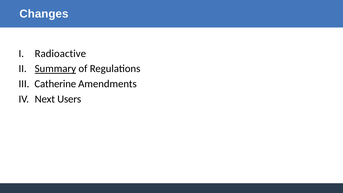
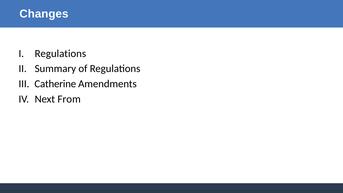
Radioactive at (60, 54): Radioactive -> Regulations
Summary underline: present -> none
Users: Users -> From
